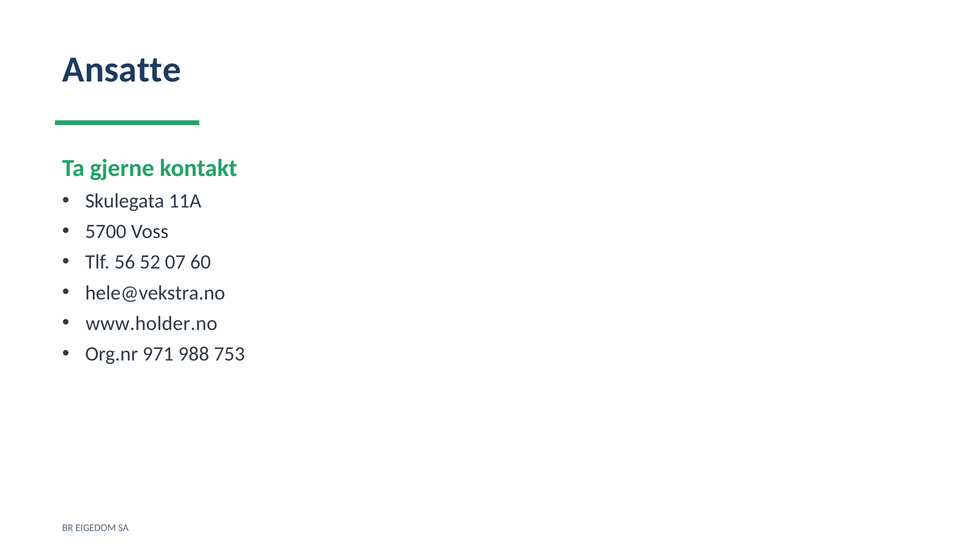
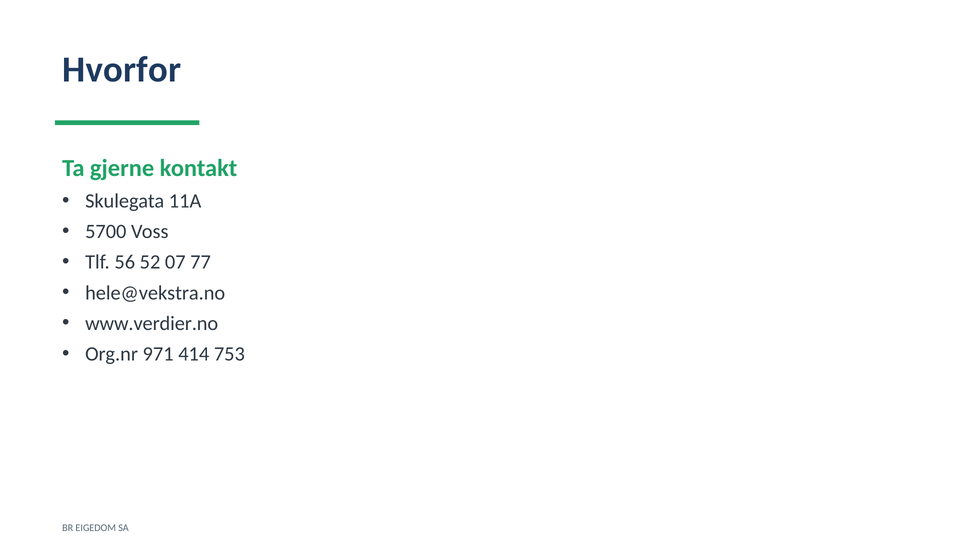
Ansatte: Ansatte -> Hvorfor
60: 60 -> 77
www.holder.no: www.holder.no -> www.verdier.no
988: 988 -> 414
